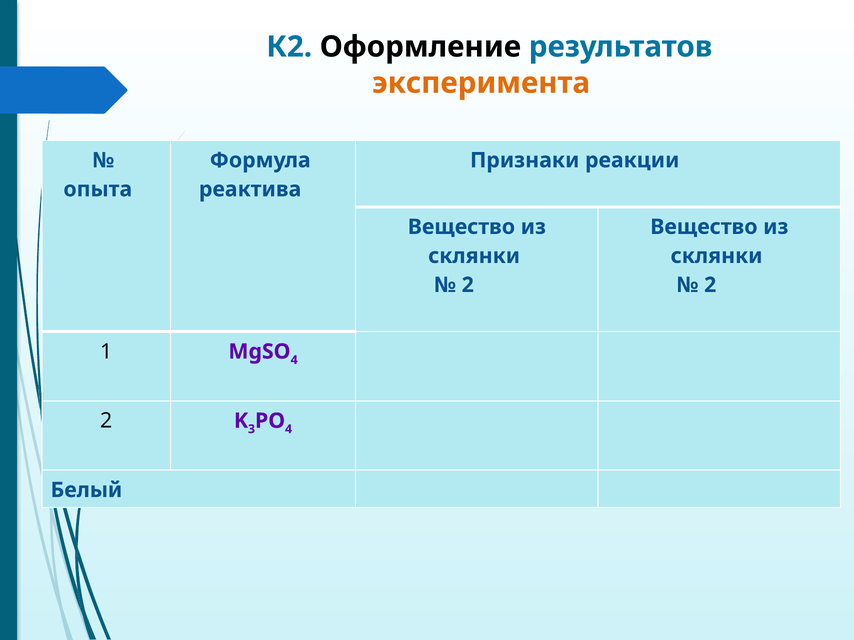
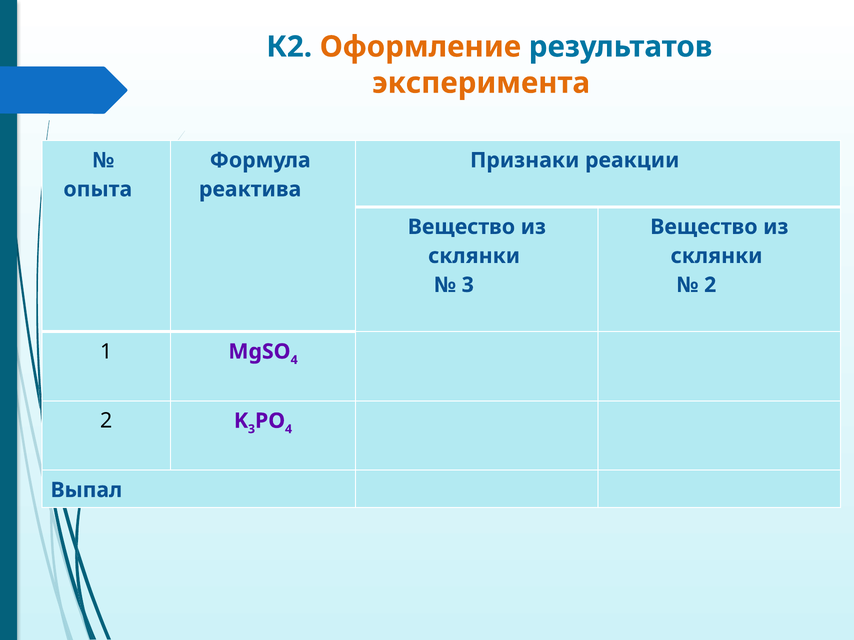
Оформление colour: black -> orange
2 at (468, 285): 2 -> 3
Белый: Белый -> Выпал
